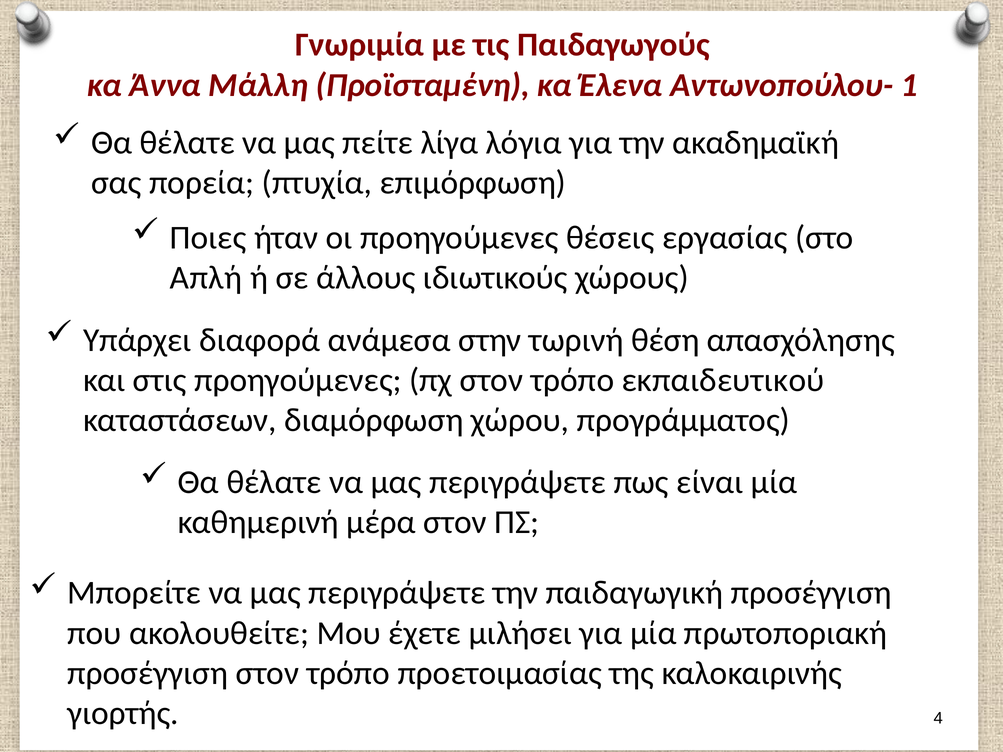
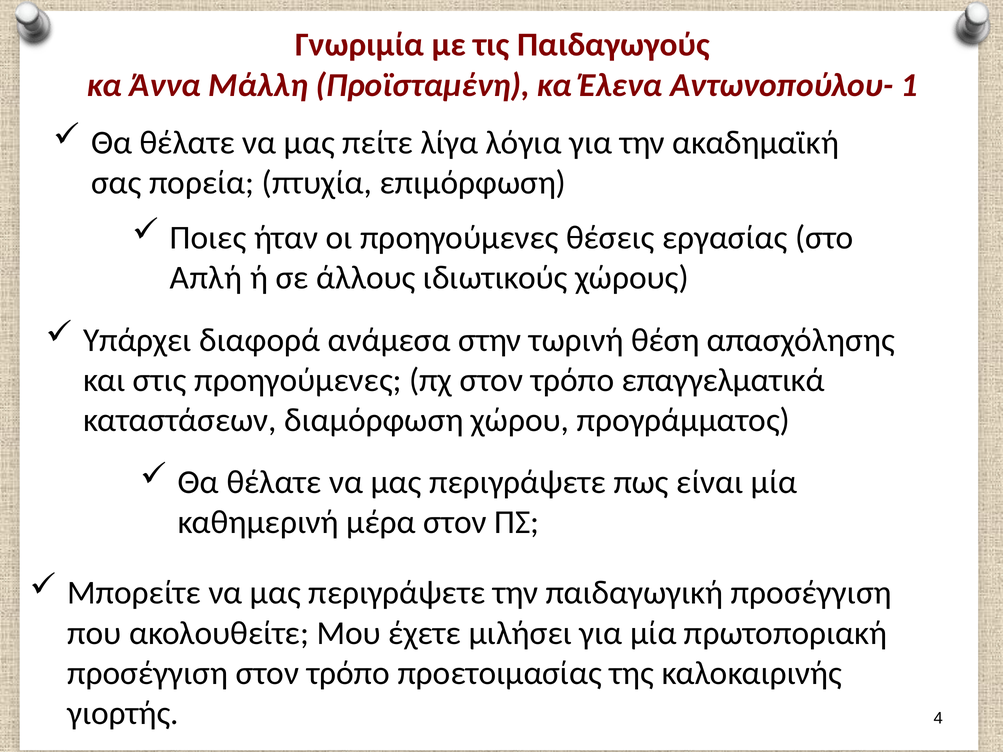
εκπαιδευτικού: εκπαιδευτικού -> επαγγελματικά
